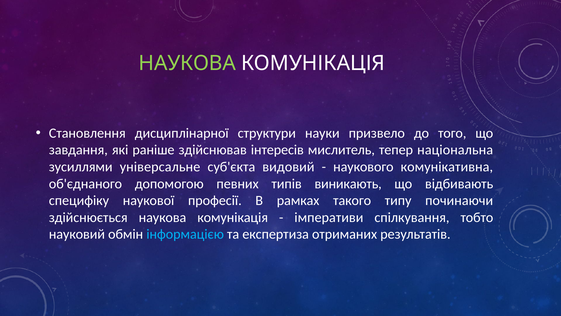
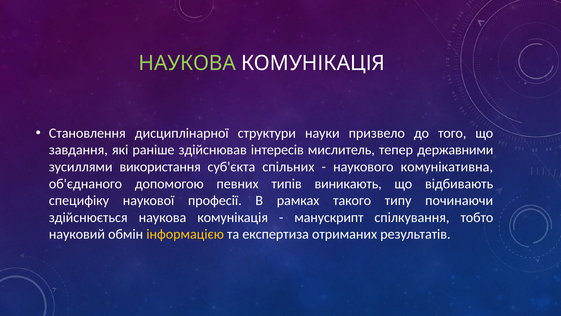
національна: національна -> державними
універсальне: універсальне -> використання
видовий: видовий -> спільних
імперативи: імперативи -> манускрипт
інформацією colour: light blue -> yellow
